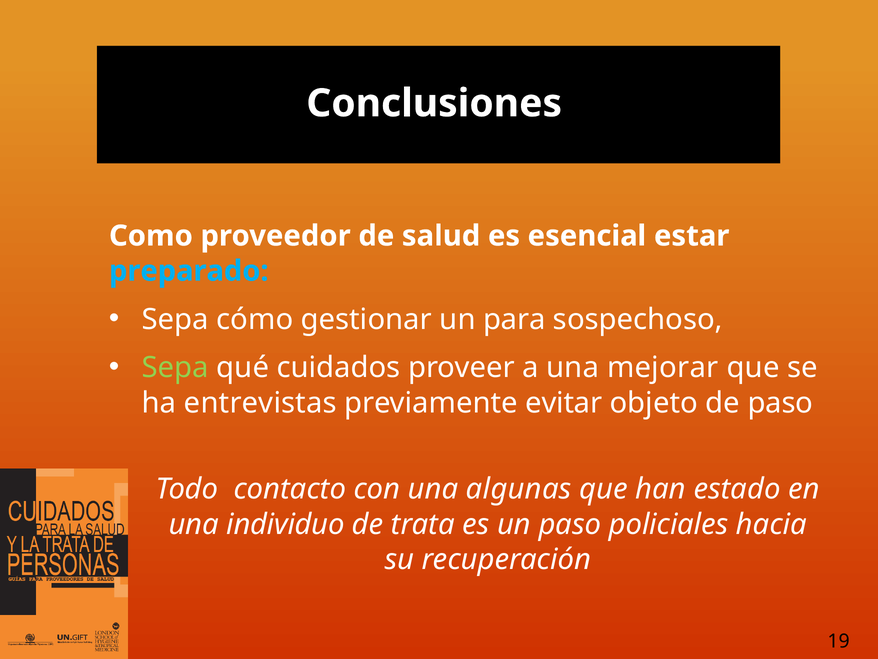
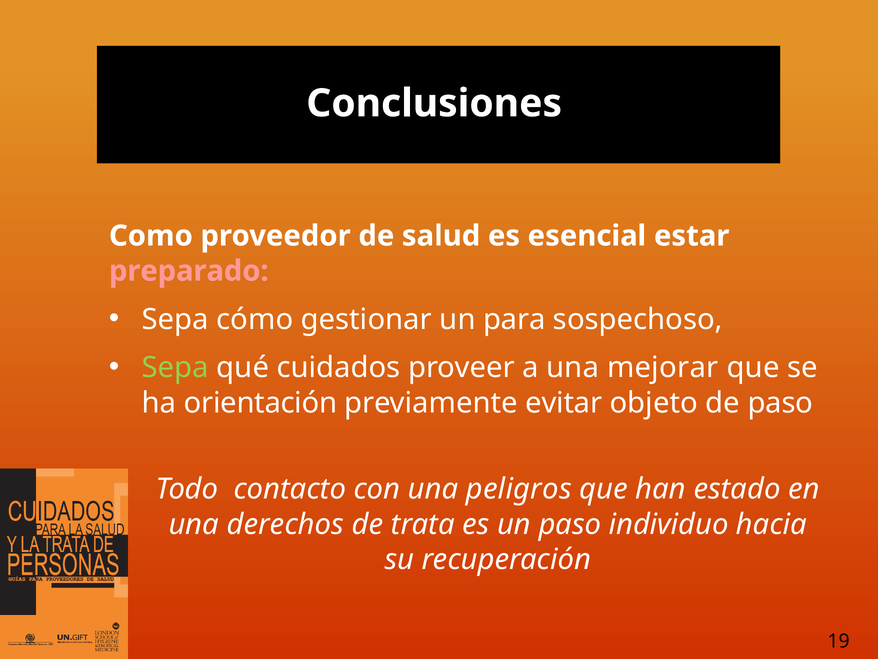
preparado colour: light blue -> pink
entrevistas: entrevistas -> orientación
algunas: algunas -> peligros
individuo: individuo -> derechos
policiales: policiales -> individuo
